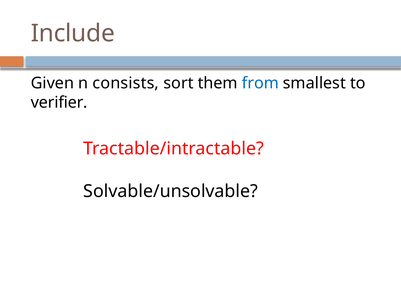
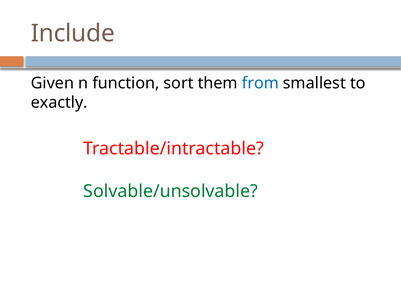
consists: consists -> function
verifier: verifier -> exactly
Solvable/unsolvable colour: black -> green
